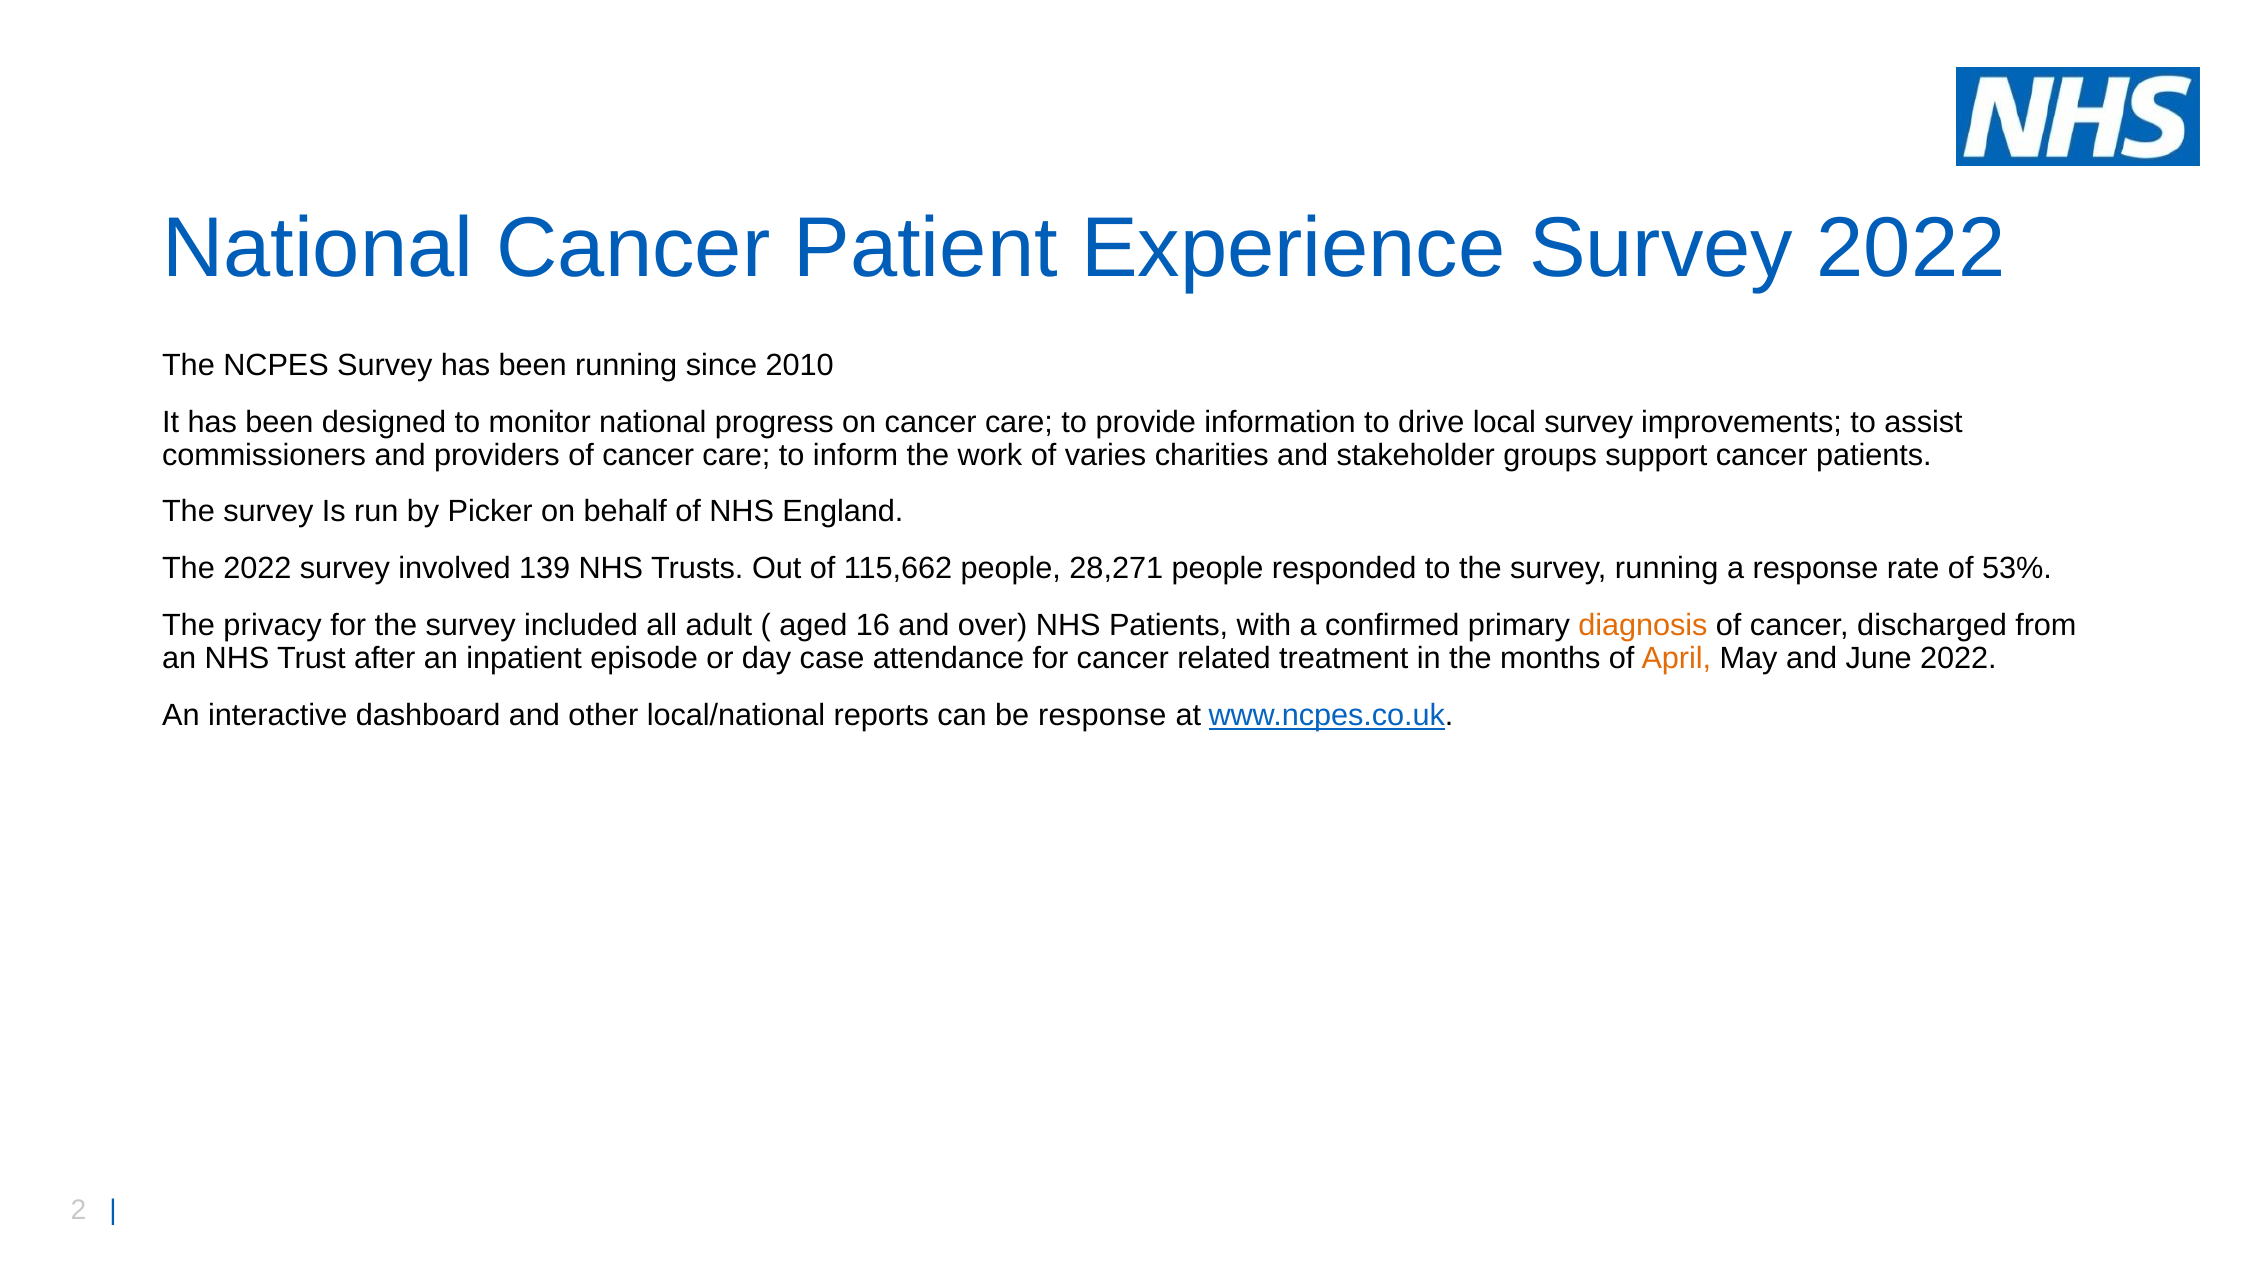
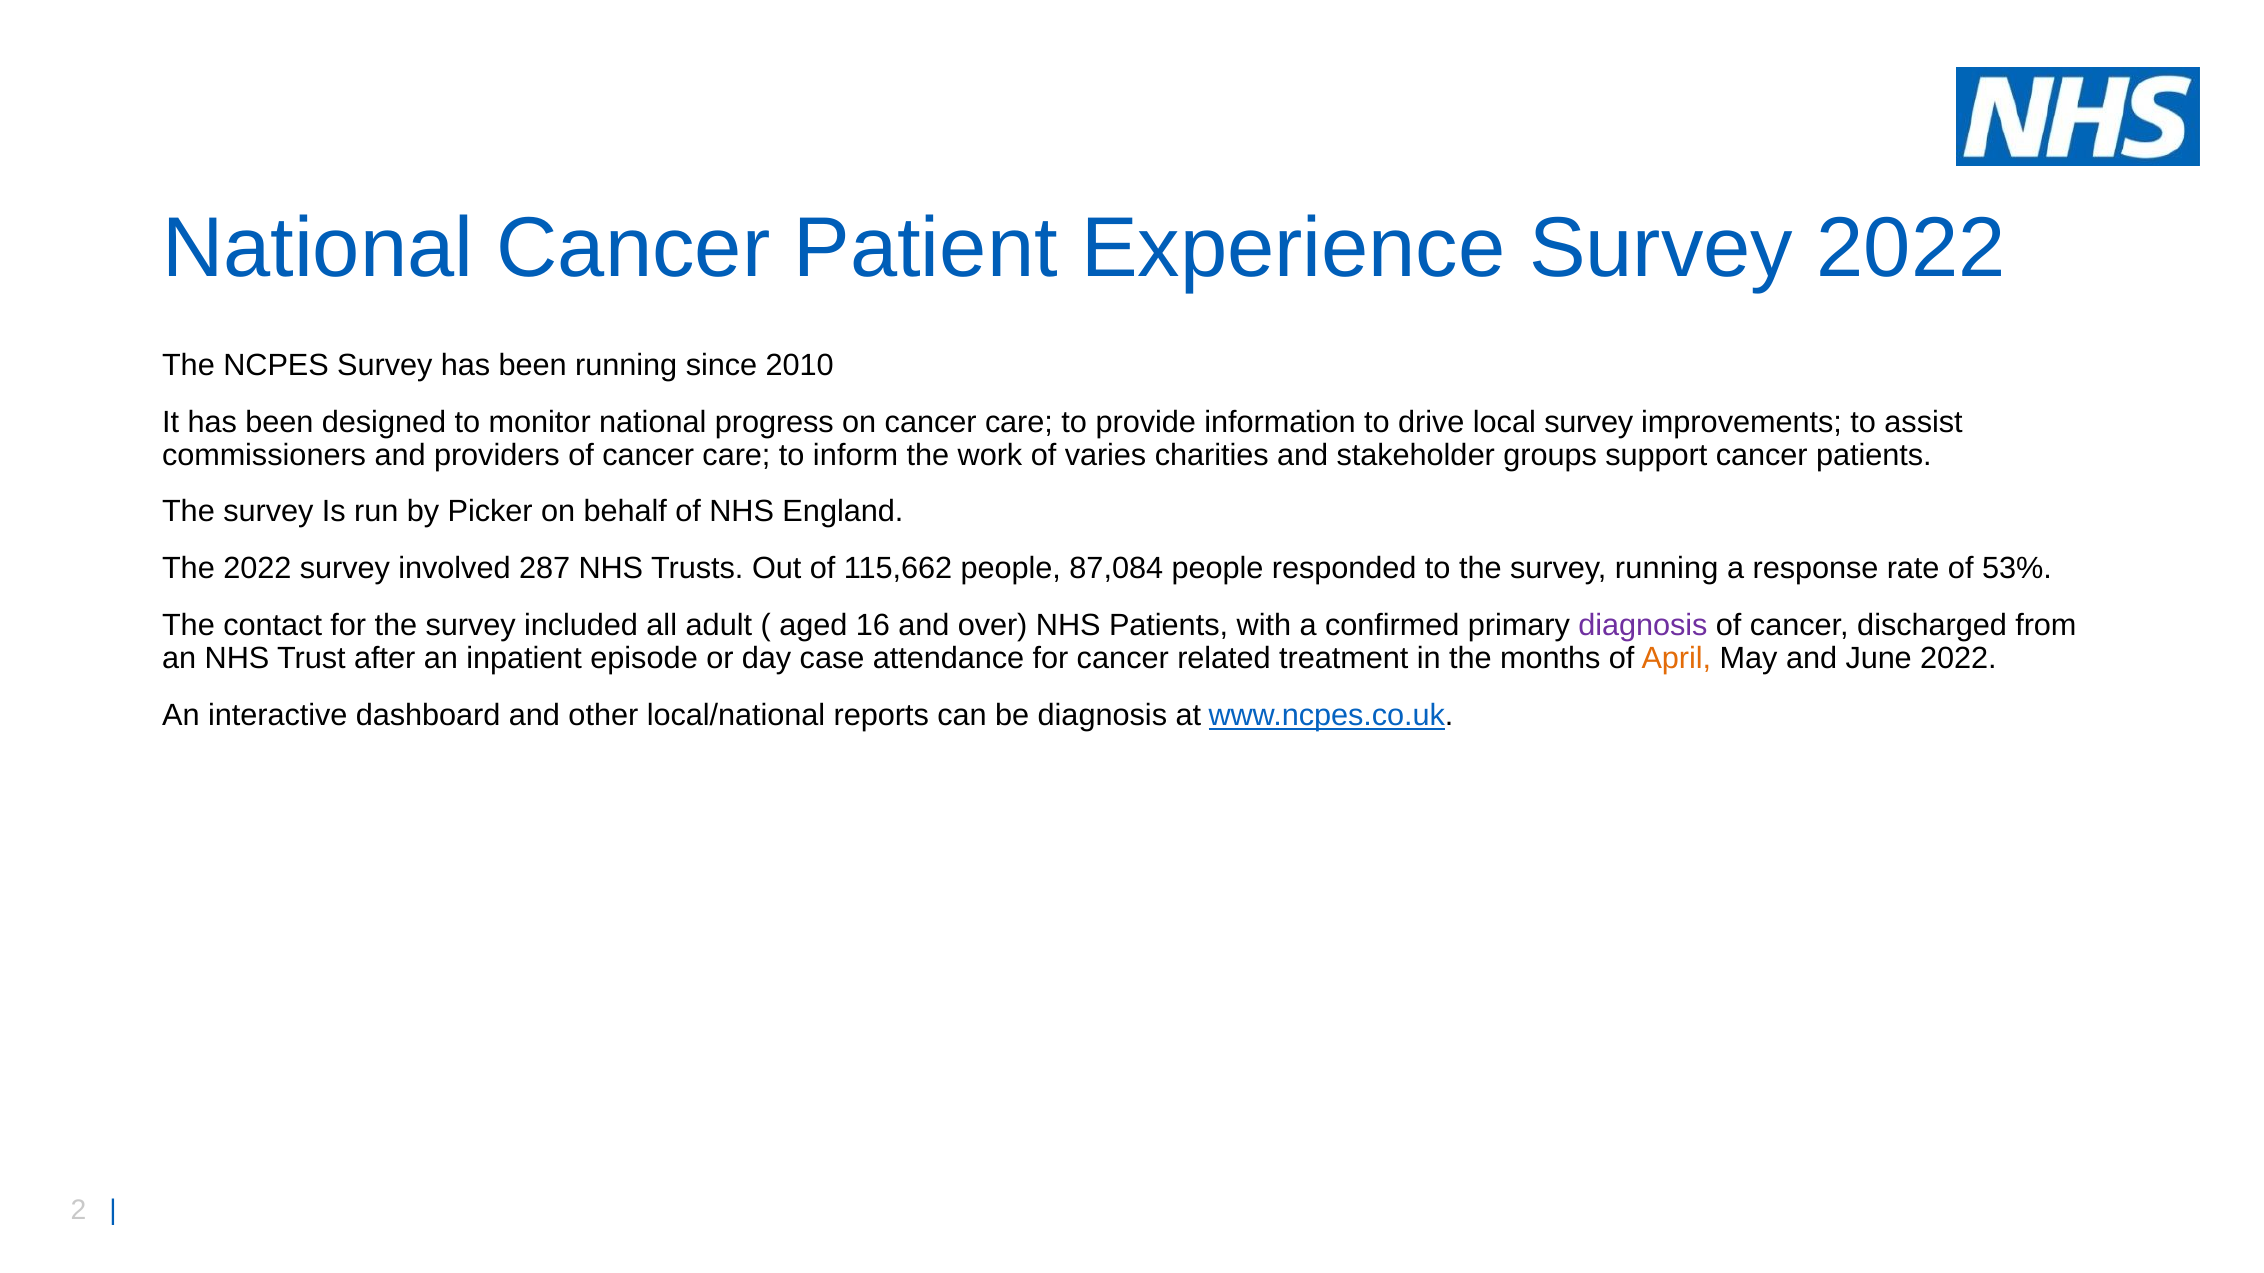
139: 139 -> 287
28,271: 28,271 -> 87,084
privacy: privacy -> contact
diagnosis at (1643, 625) colour: orange -> purple
be response: response -> diagnosis
